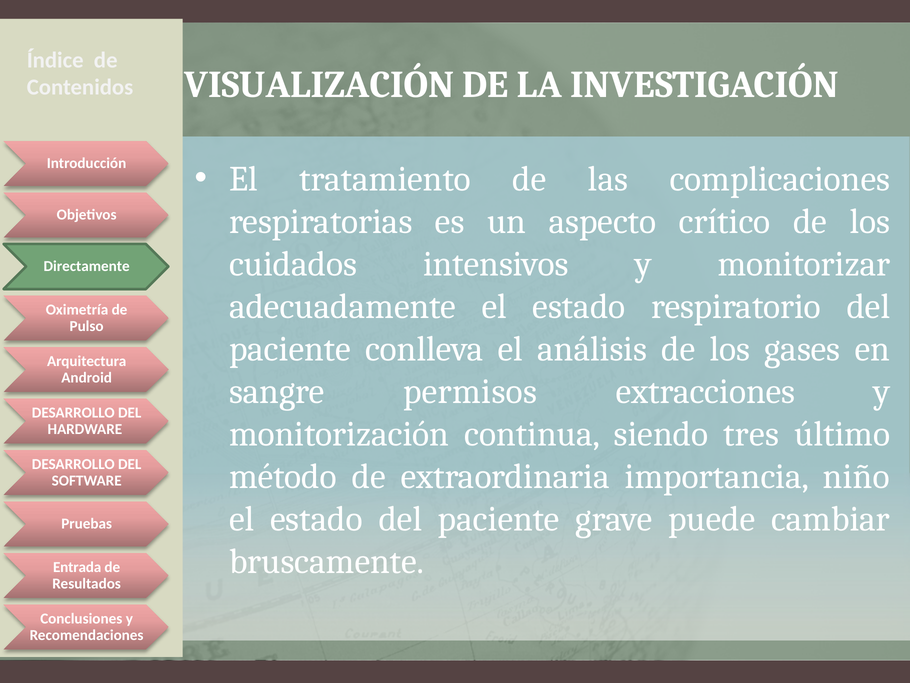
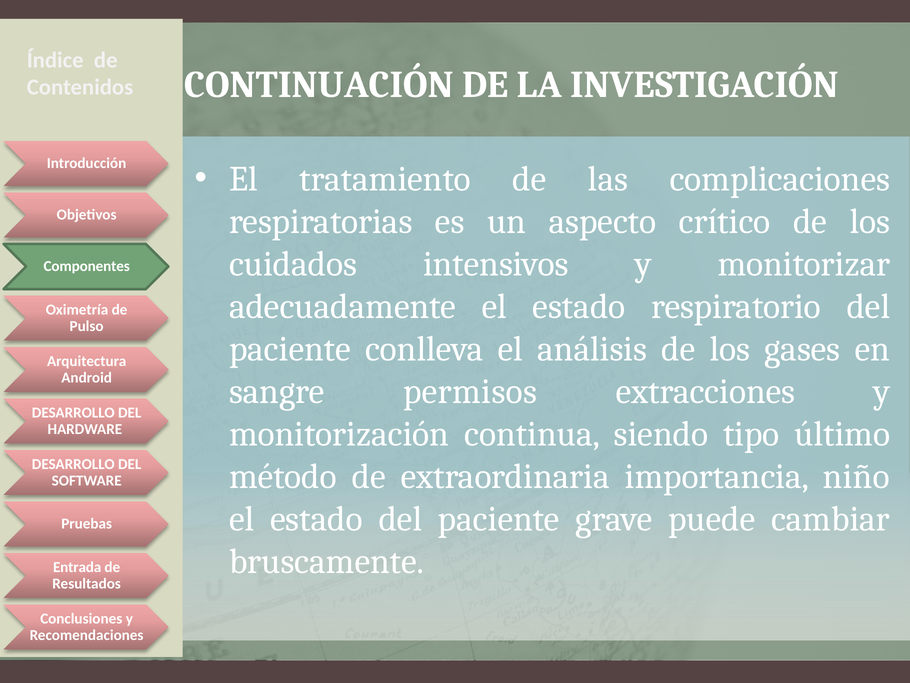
VISUALIZACIÓN: VISUALIZACIÓN -> CONTINUACIÓN
Directamente: Directamente -> Componentes
tres: tres -> tipo
